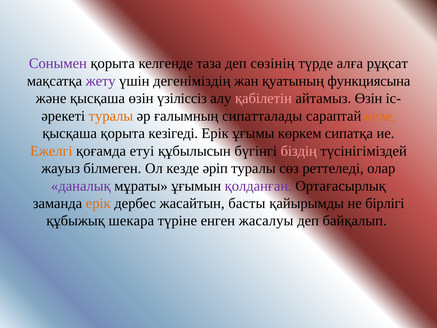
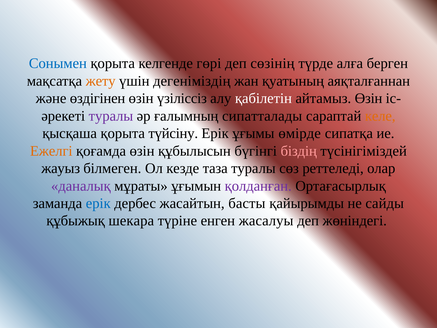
Сонымен colour: purple -> blue
таза: таза -> гөрі
рұқсат: рұқсат -> берген
жету colour: purple -> orange
функциясына: функциясына -> аяқталғаннан
және қысқаша: қысқаша -> өздігінен
қабілетін colour: pink -> white
туралы at (111, 116) colour: orange -> purple
кезігеді: кезігеді -> түйсіну
көркем: көркем -> өмірде
қоғамда етуі: етуі -> өзін
әріп: әріп -> таза
ерік at (98, 203) colour: orange -> blue
бірлігі: бірлігі -> сайды
байқалып: байқалып -> жөніндегі
